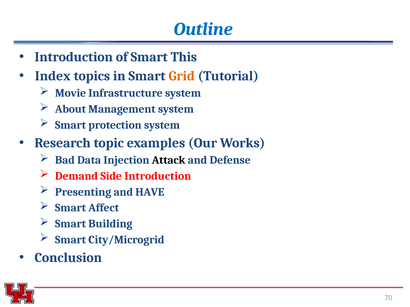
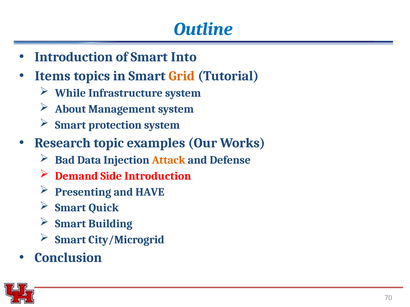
This: This -> Into
Index: Index -> Items
Movie: Movie -> While
Attack colour: black -> orange
Affect: Affect -> Quick
